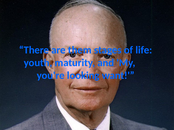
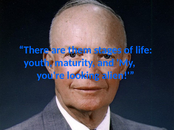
want: want -> alien
